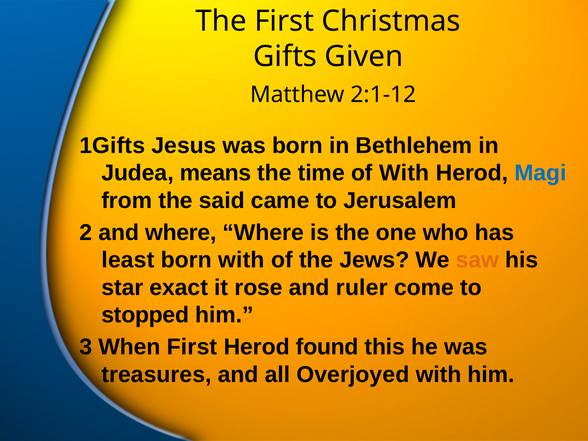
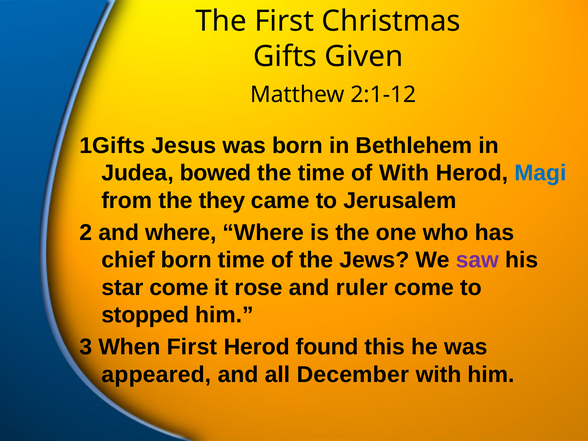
means: means -> bowed
said: said -> they
least: least -> chief
born with: with -> time
saw colour: orange -> purple
star exact: exact -> come
treasures: treasures -> appeared
Overjoyed: Overjoyed -> December
